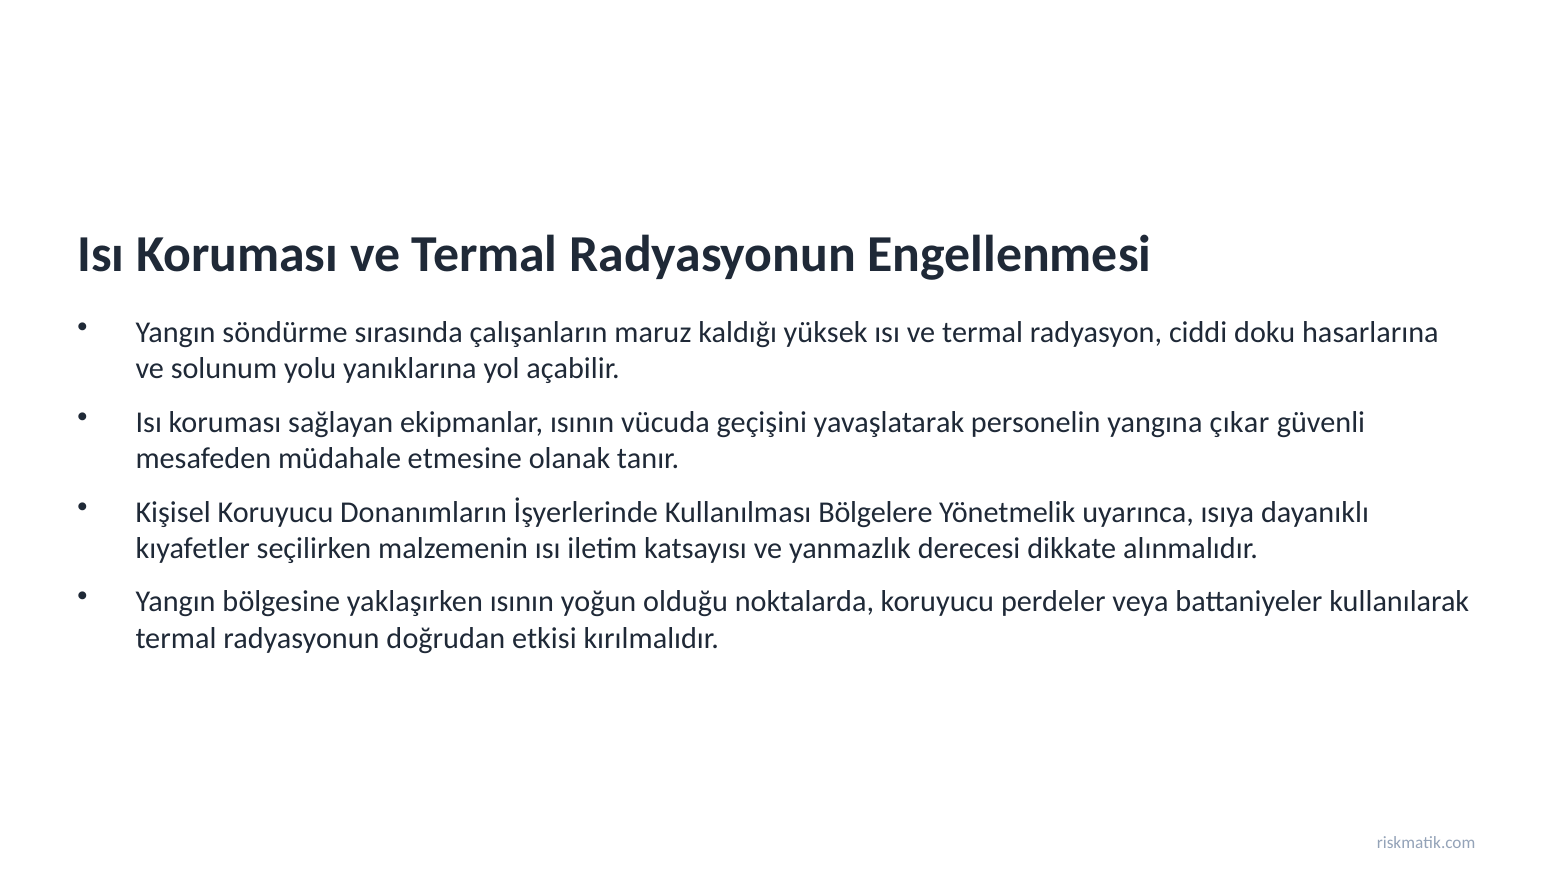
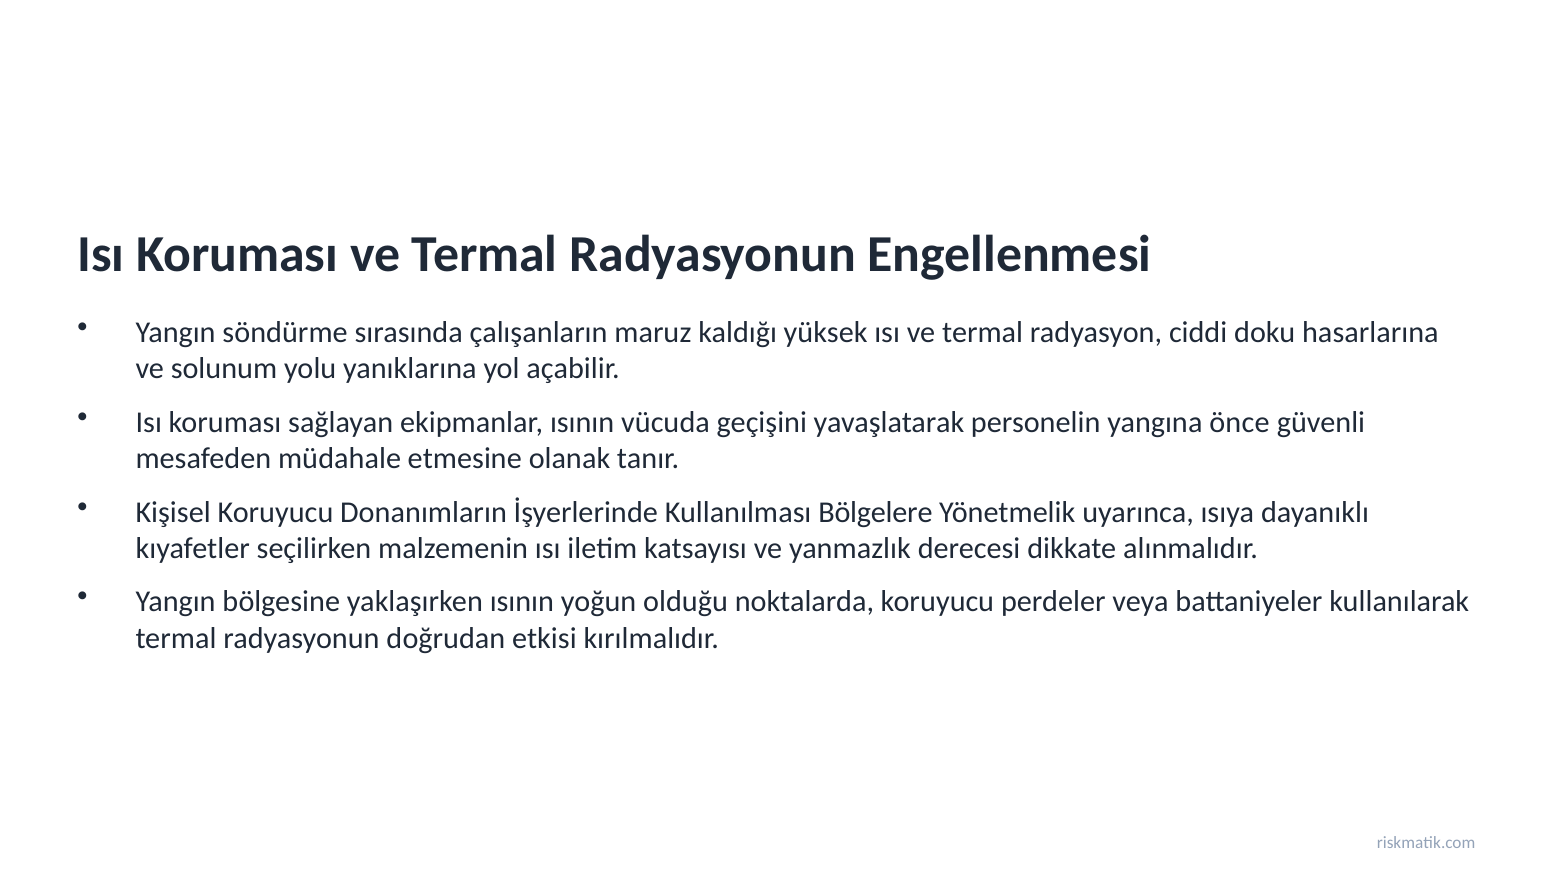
çıkar: çıkar -> önce
